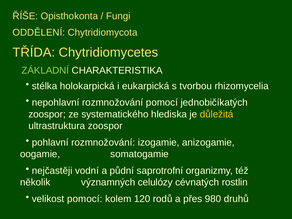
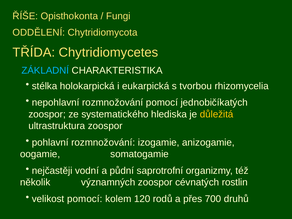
ZÁKLADNÍ colour: light green -> light blue
významných celulózy: celulózy -> zoospor
980: 980 -> 700
